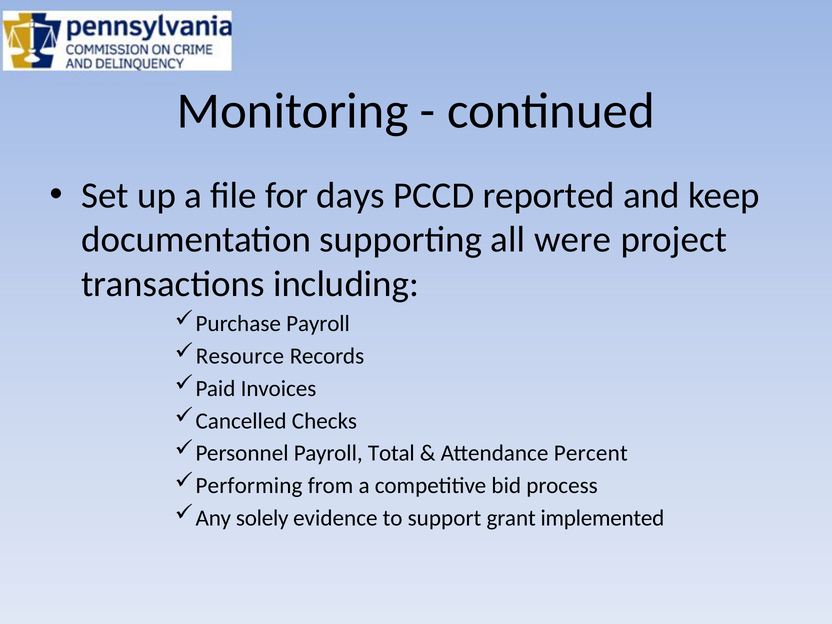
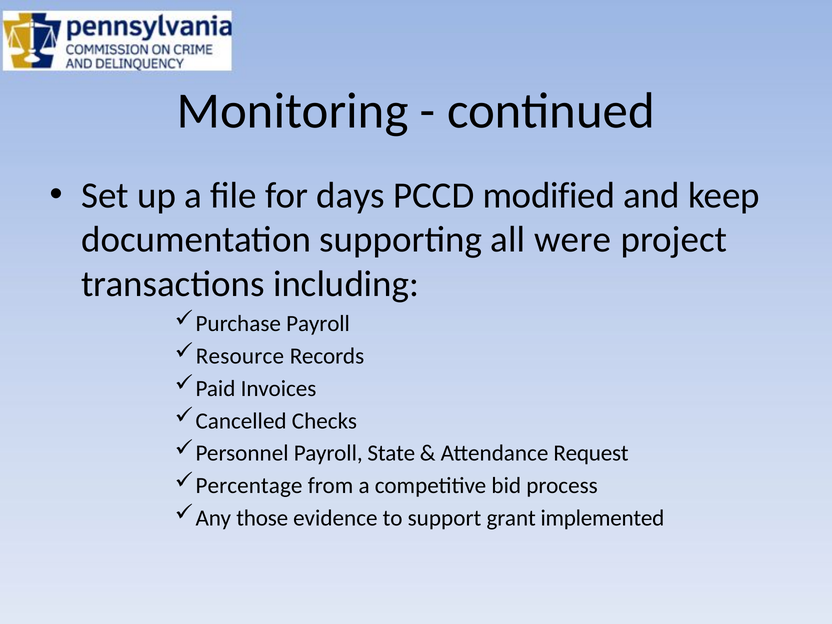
reported: reported -> modified
Total: Total -> State
Percent: Percent -> Request
Performing: Performing -> Percentage
solely: solely -> those
